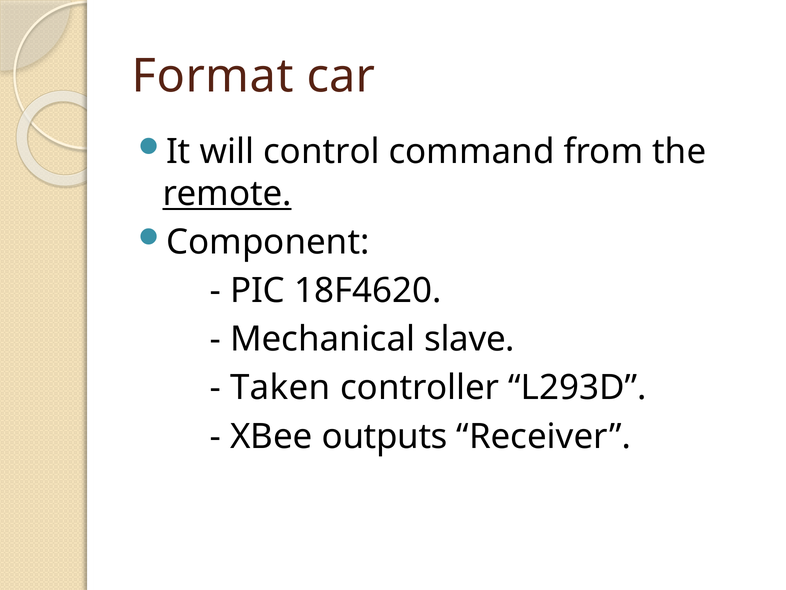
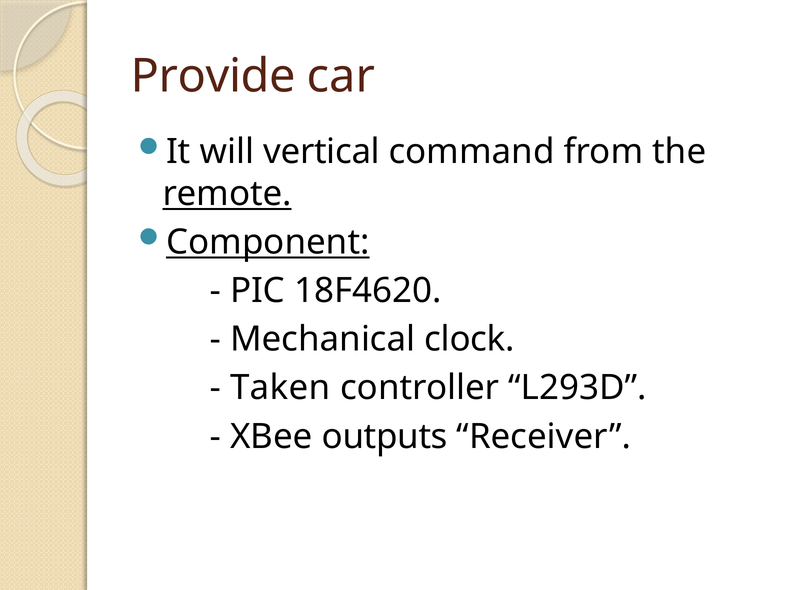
Format: Format -> Provide
control: control -> vertical
Component underline: none -> present
slave: slave -> clock
